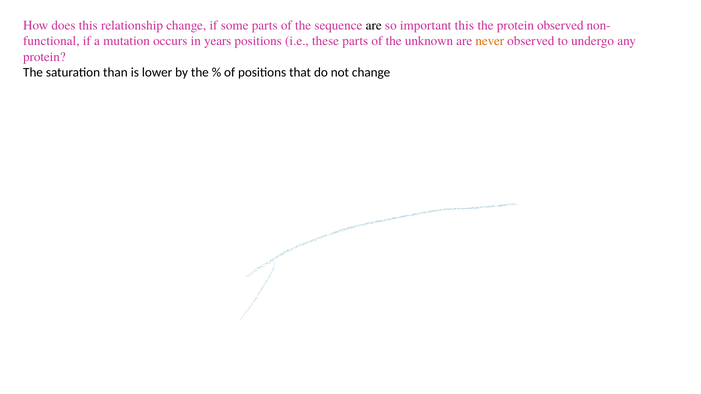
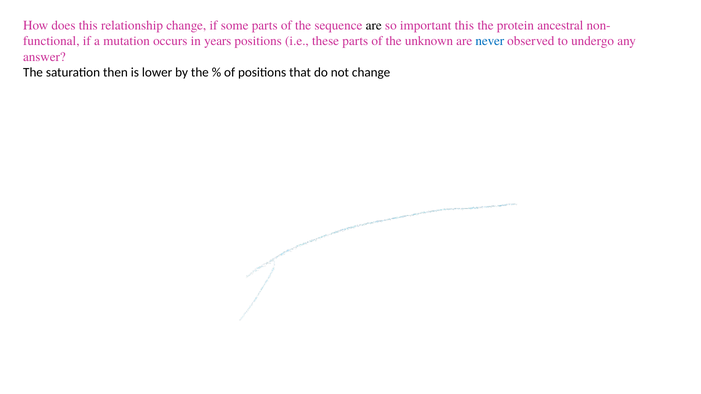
protein observed: observed -> ancestral
never colour: orange -> blue
protein at (44, 57): protein -> answer
than: than -> then
